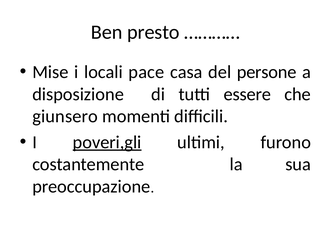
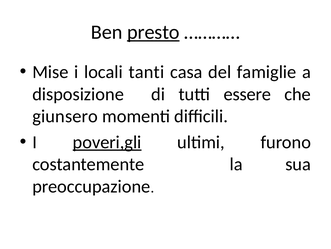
presto underline: none -> present
pace: pace -> tanti
persone: persone -> famiglie
